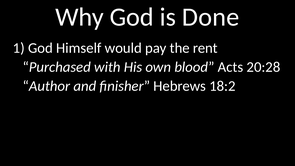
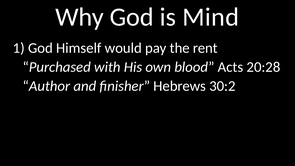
Done: Done -> Mind
18:2: 18:2 -> 30:2
